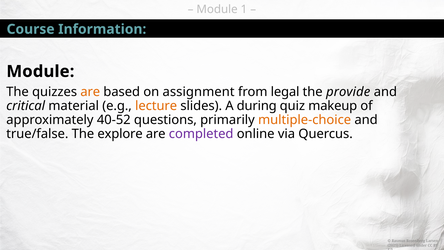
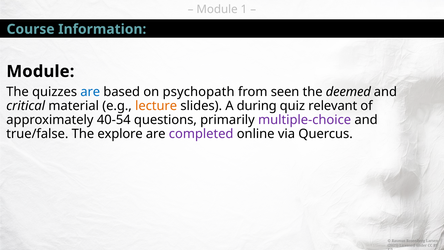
are at (90, 92) colour: orange -> blue
assignment: assignment -> psychopath
legal: legal -> seen
provide: provide -> deemed
makeup: makeup -> relevant
40-52: 40-52 -> 40-54
multiple-choice colour: orange -> purple
